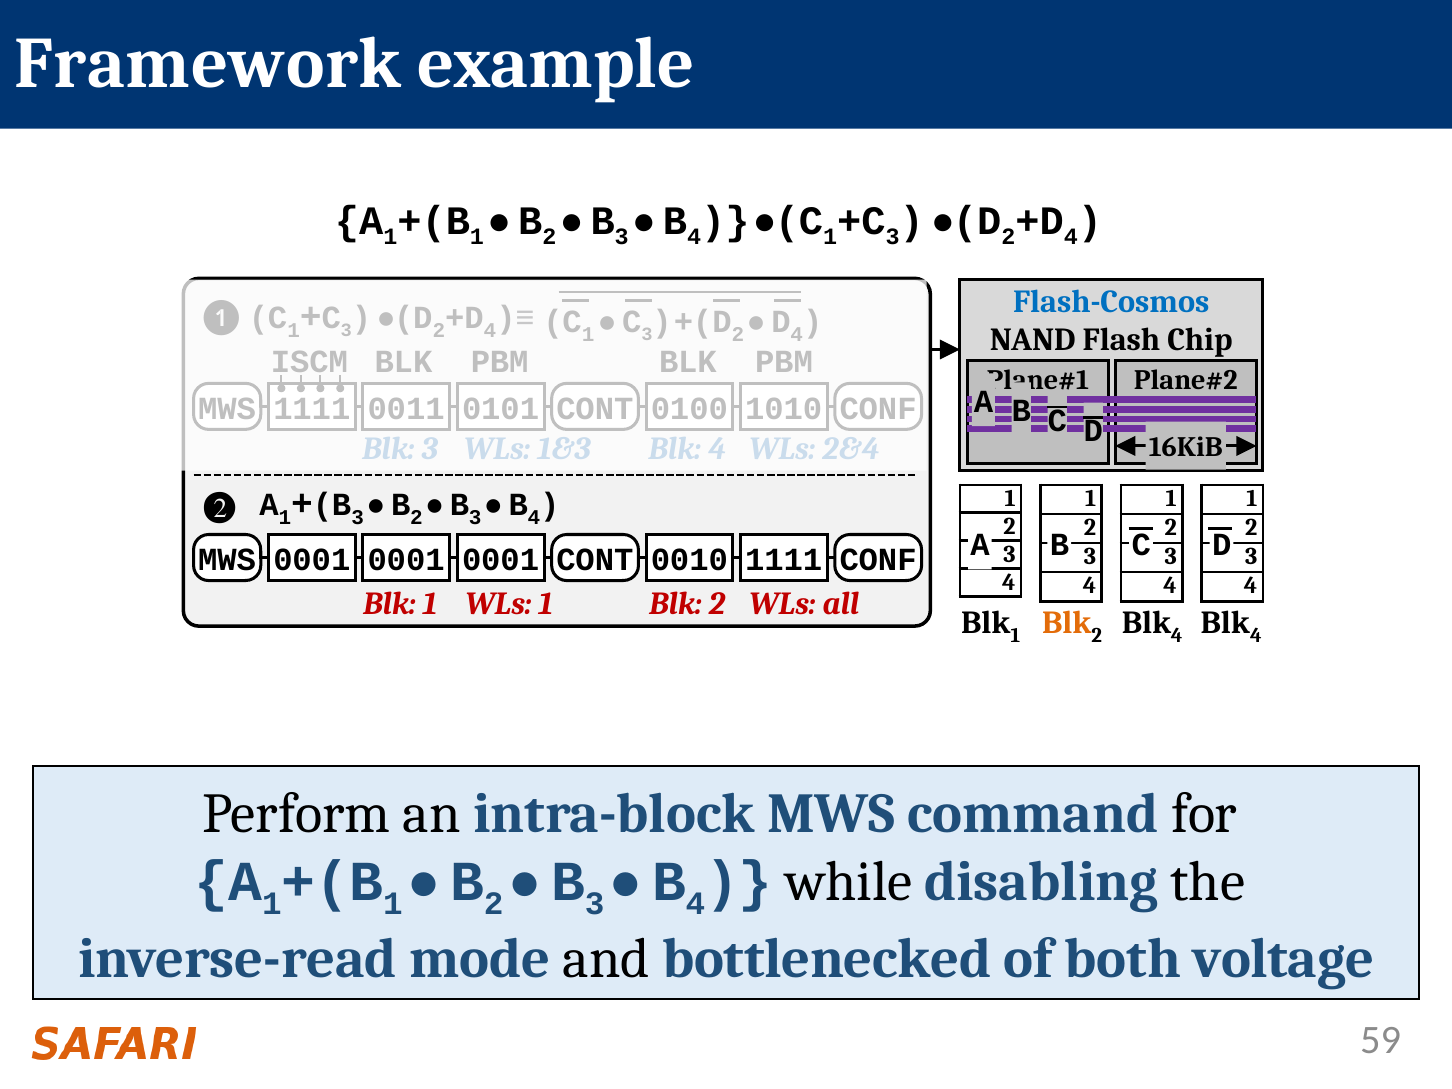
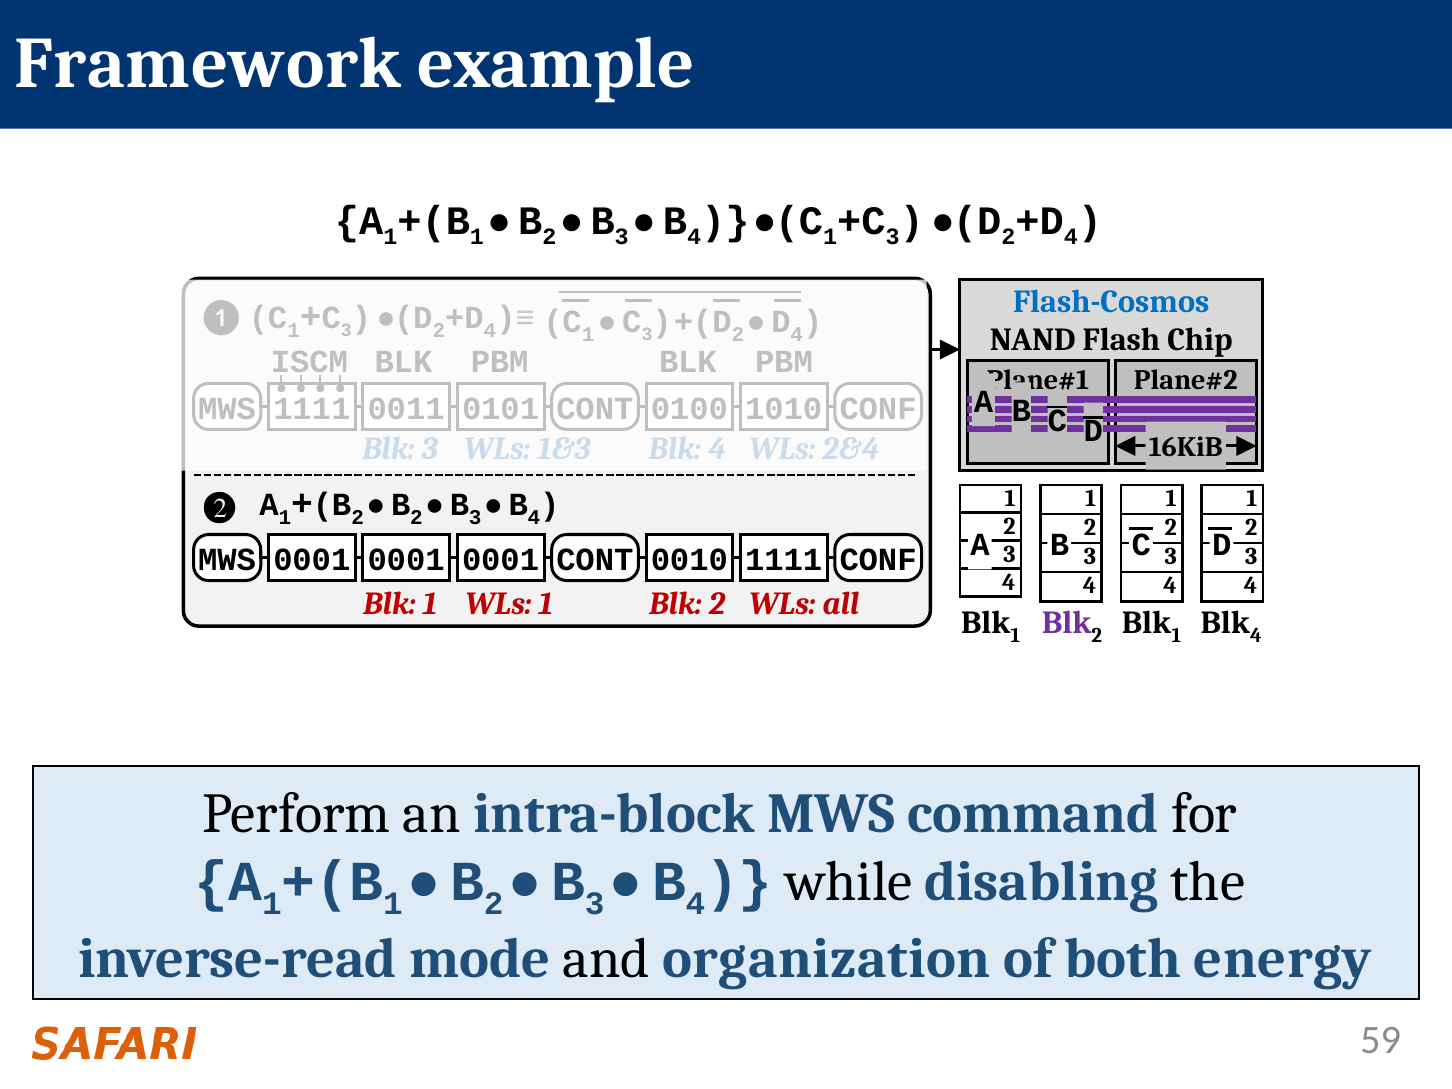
3 at (358, 517): 3 -> 2
Blk at (1067, 623) colour: orange -> purple
2 Blk 4: 4 -> 1
bottlenecked: bottlenecked -> organization
voltage: voltage -> energy
